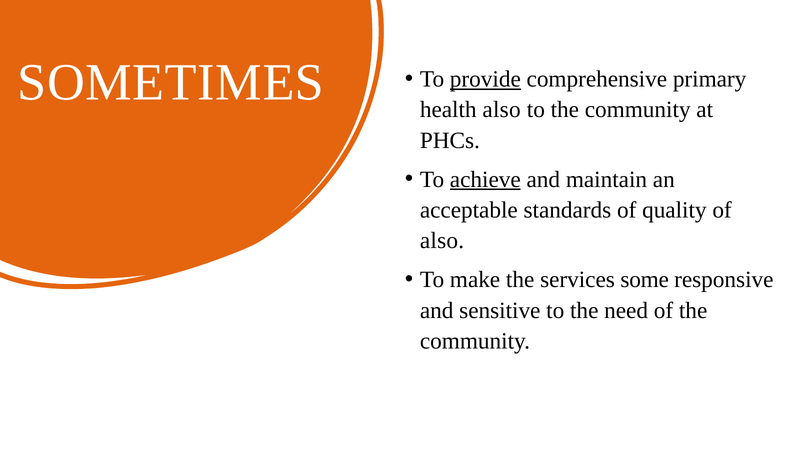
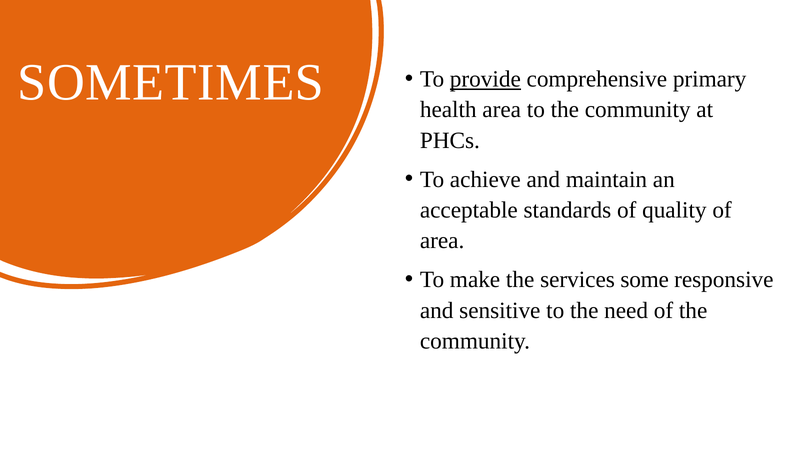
health also: also -> area
achieve underline: present -> none
also at (442, 241): also -> area
